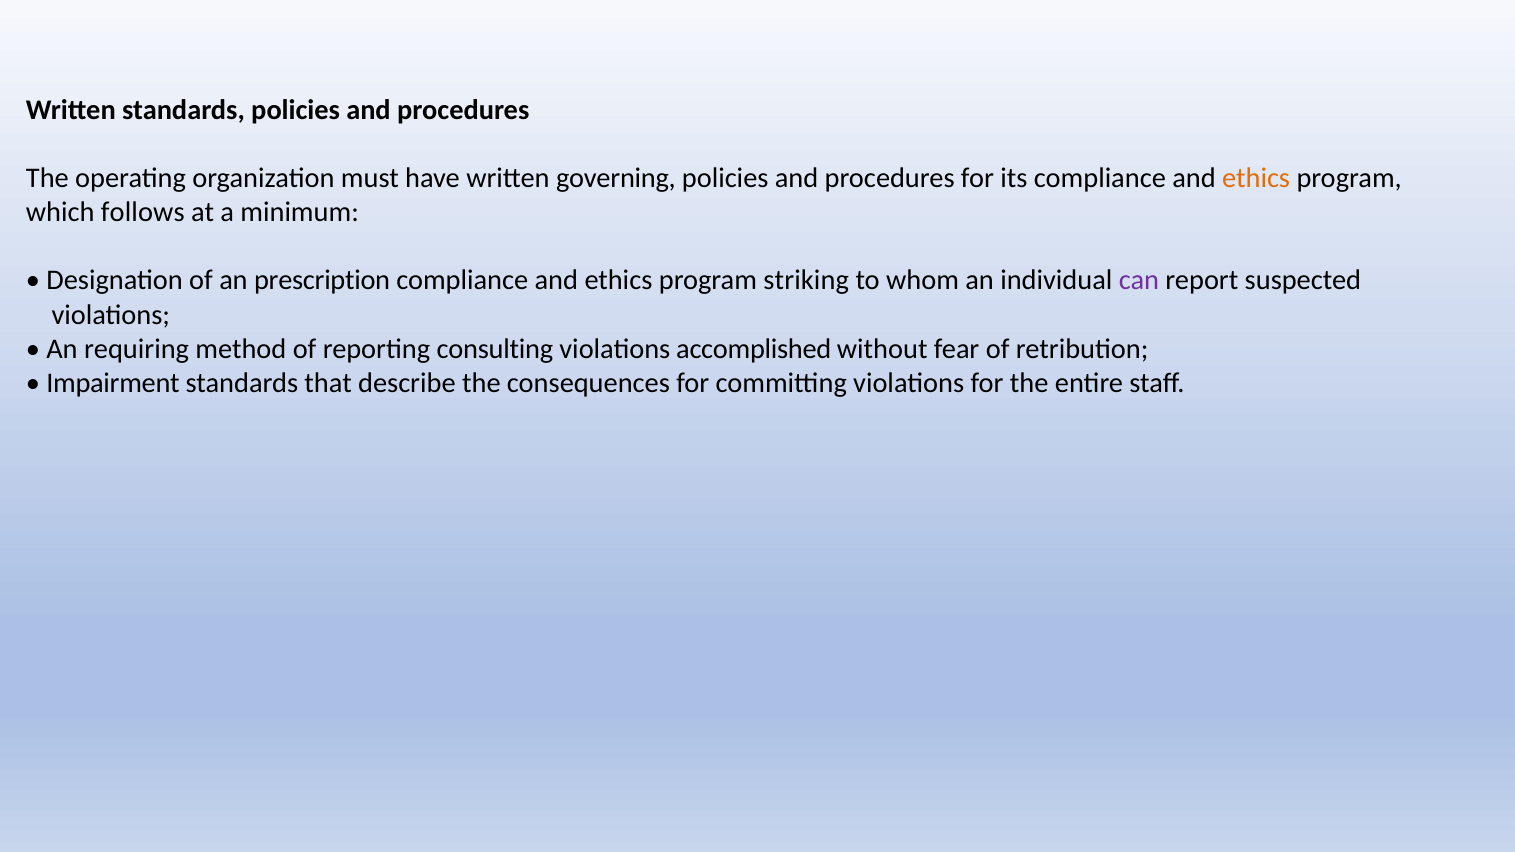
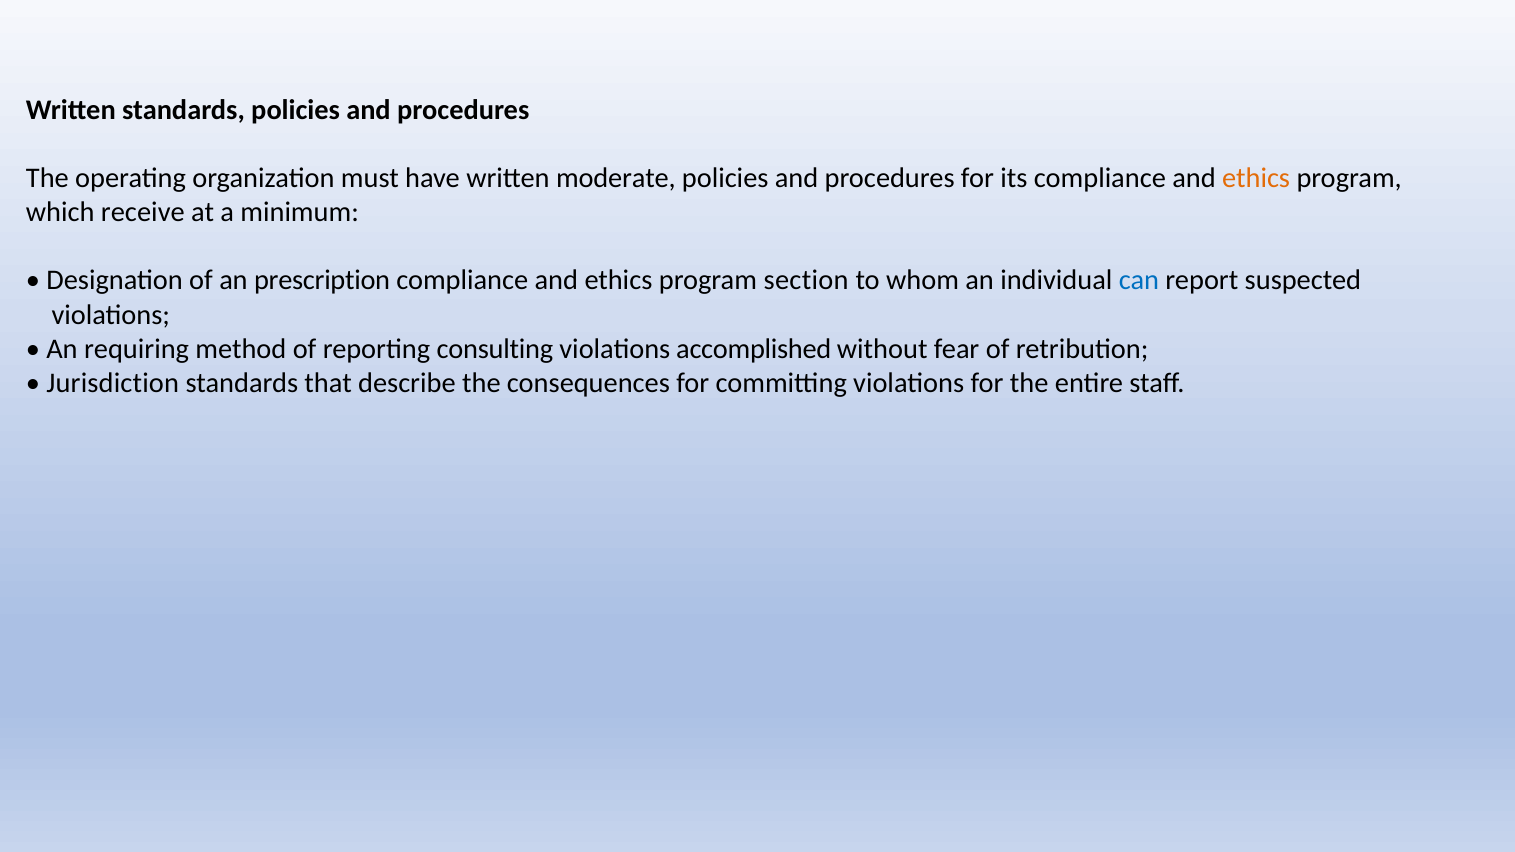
governing: governing -> moderate
follows: follows -> receive
striking: striking -> section
can colour: purple -> blue
Impairment: Impairment -> Jurisdiction
